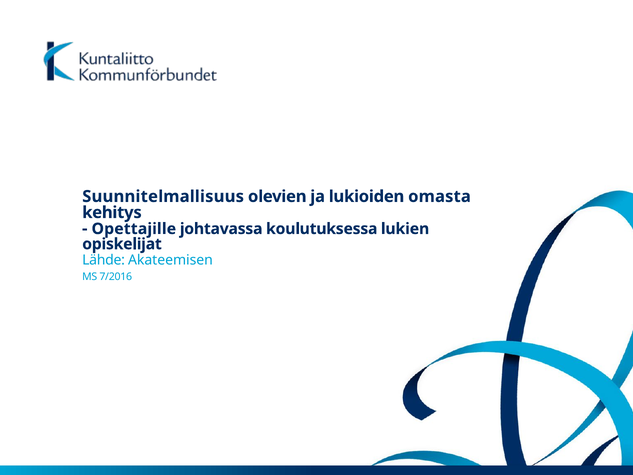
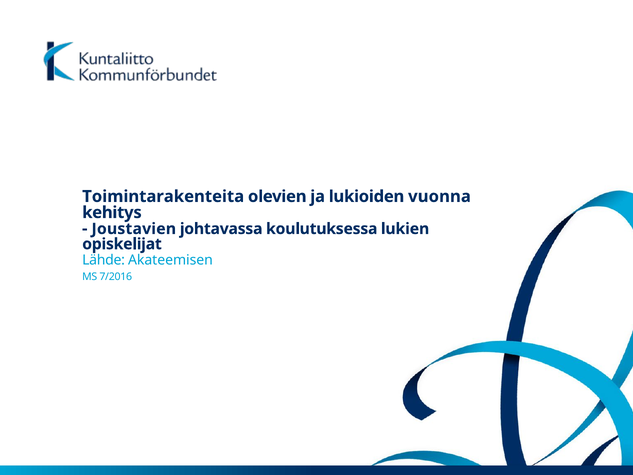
Suunnitelmallisuus: Suunnitelmallisuus -> Toimintarakenteita
omasta: omasta -> vuonna
Opettajille: Opettajille -> Joustavien
